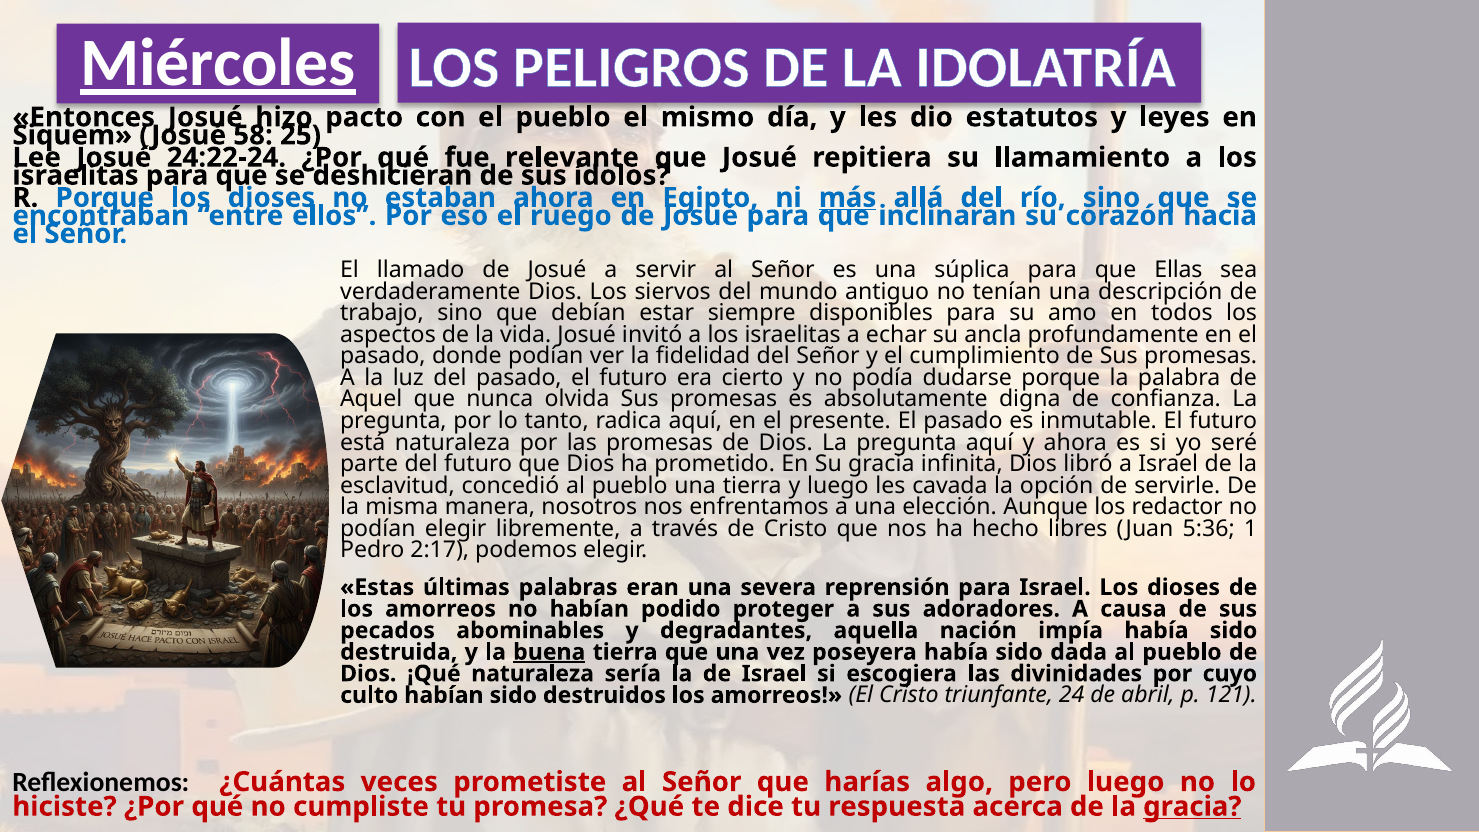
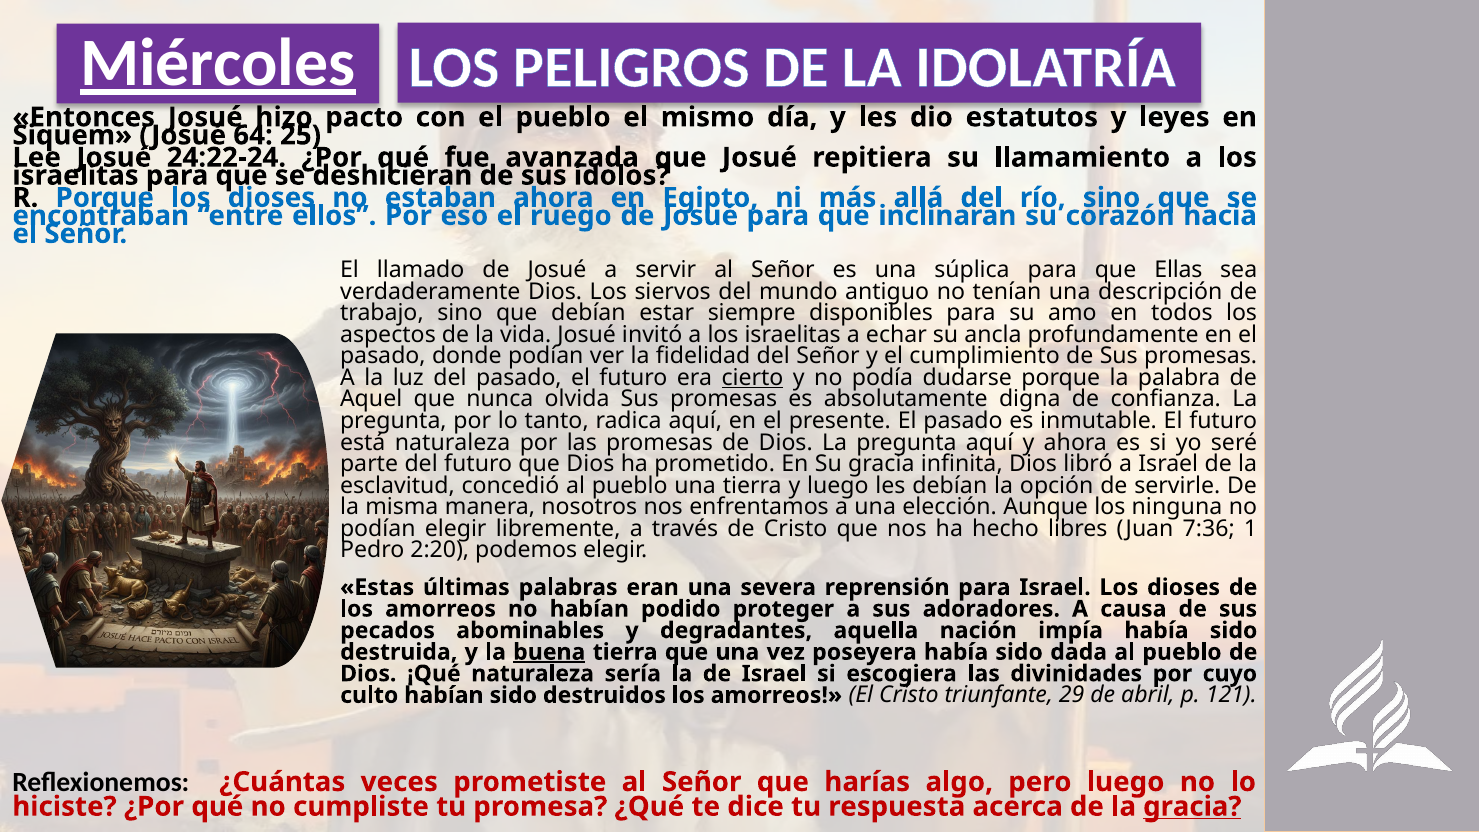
58: 58 -> 64
relevante: relevante -> avanzada
más underline: present -> none
cierto underline: none -> present
les cavada: cavada -> debían
redactor: redactor -> ninguna
5:36: 5:36 -> 7:36
2:17: 2:17 -> 2:20
24: 24 -> 29
